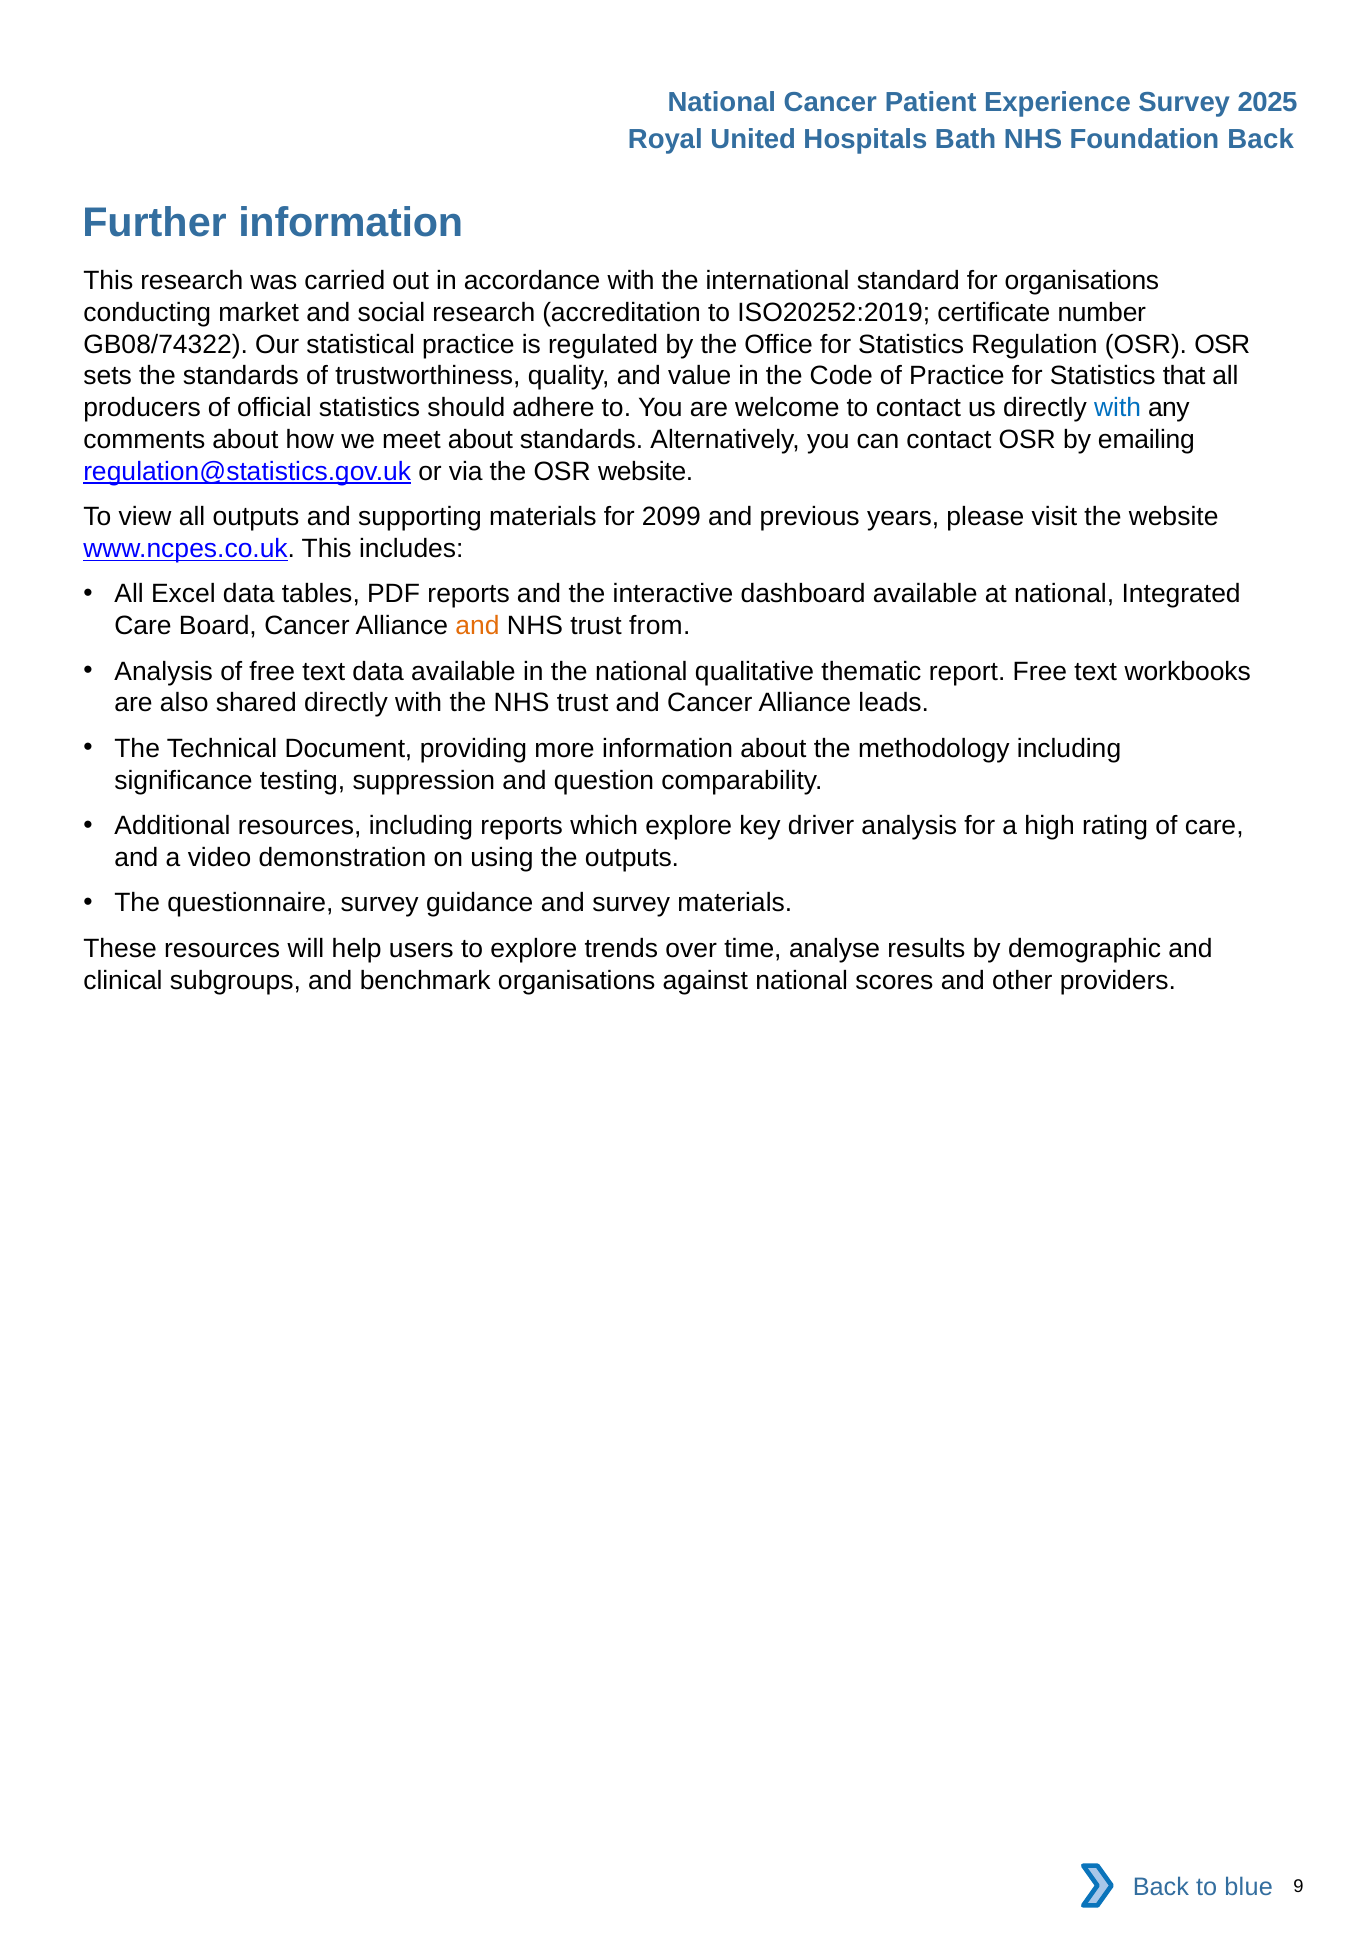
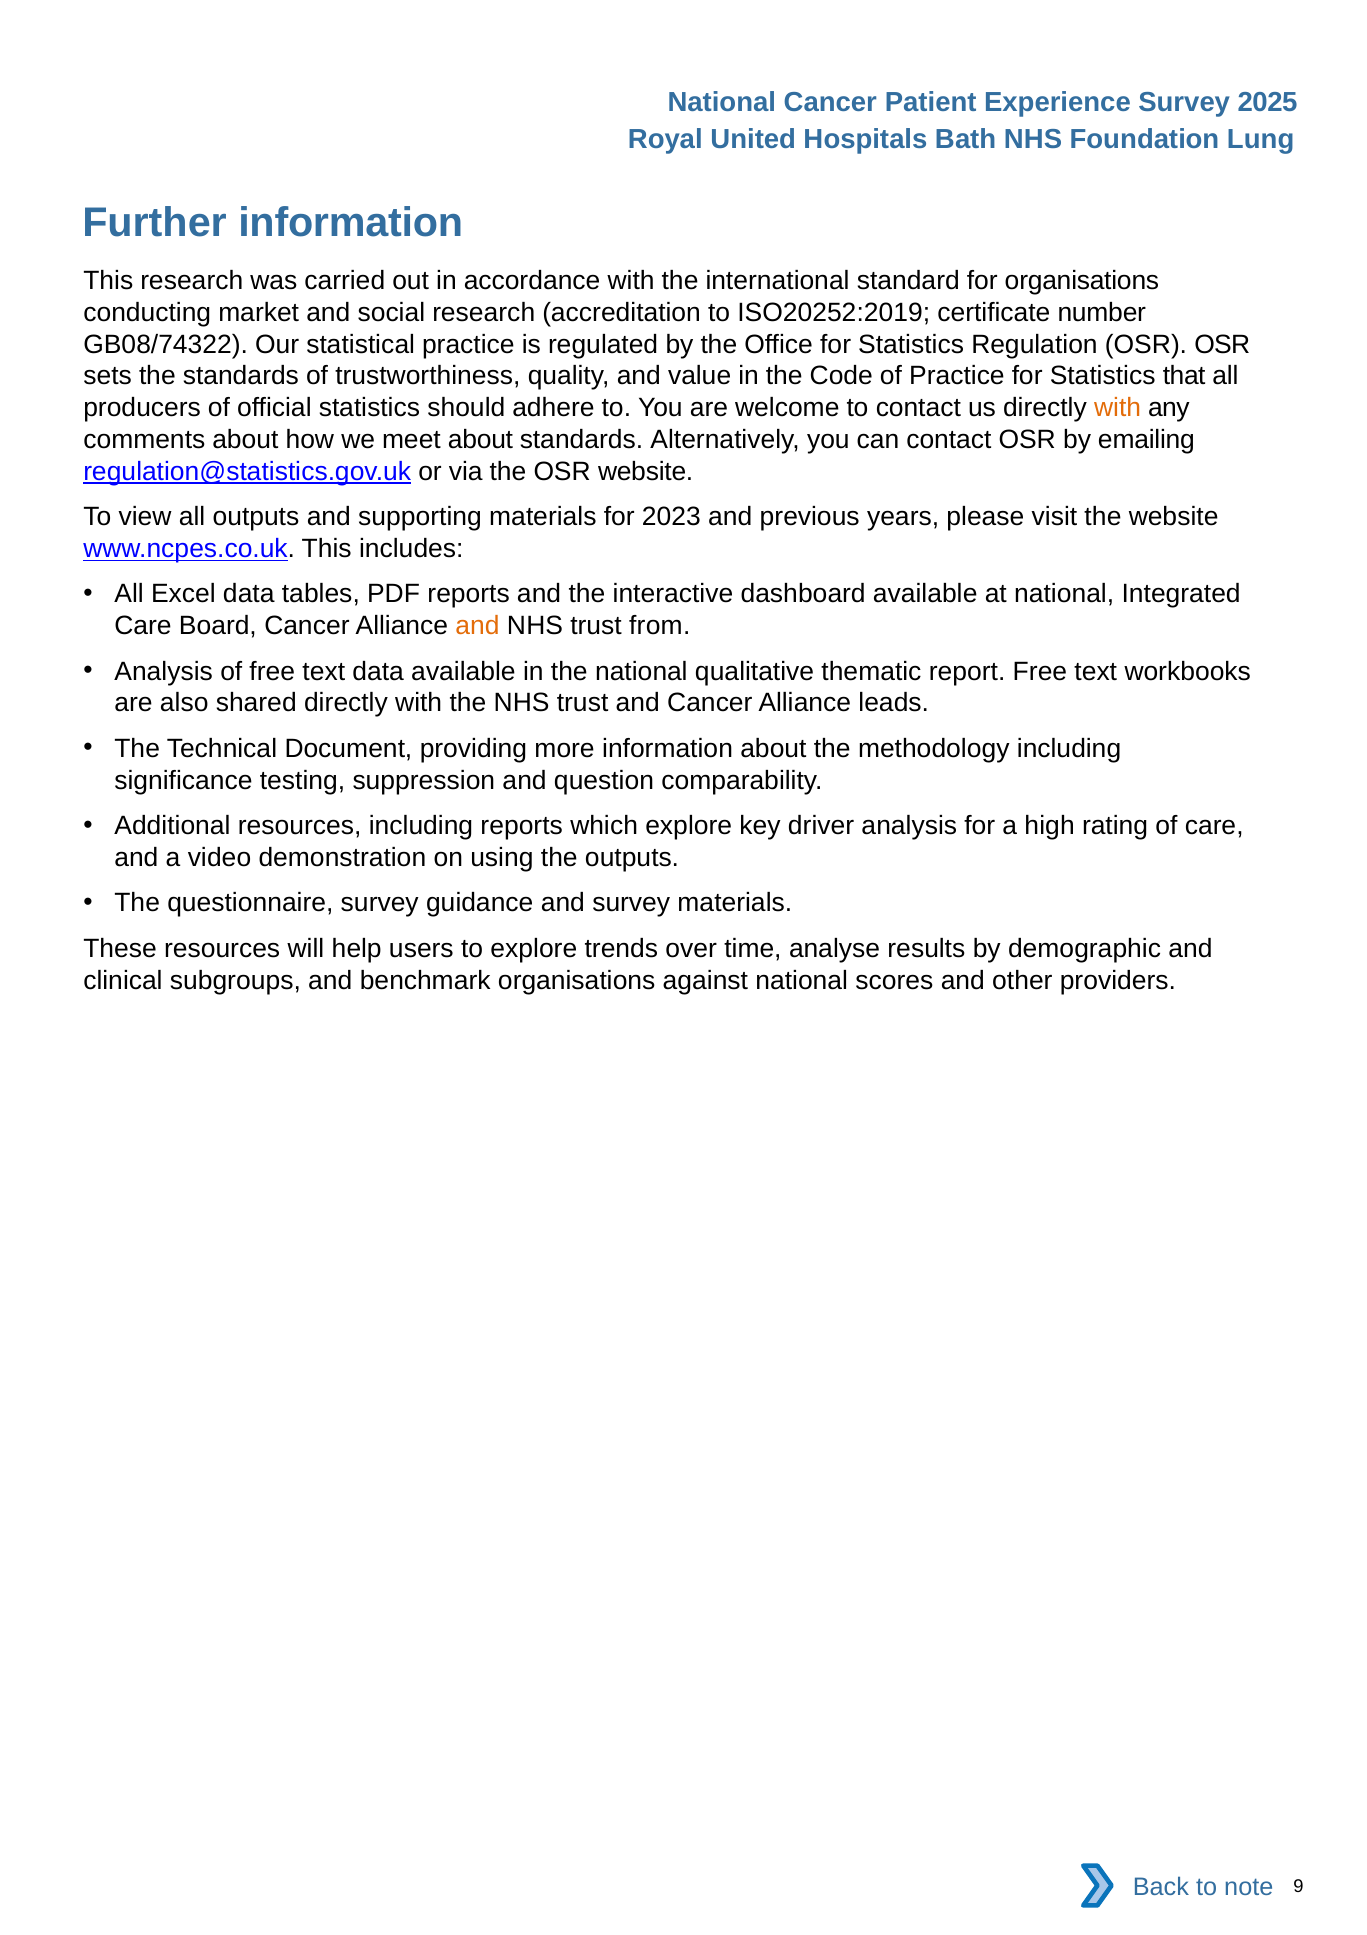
Foundation Back: Back -> Lung
with at (1118, 408) colour: blue -> orange
2099: 2099 -> 2023
blue: blue -> note
